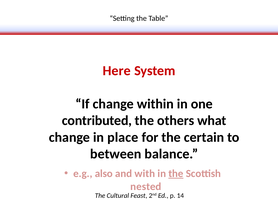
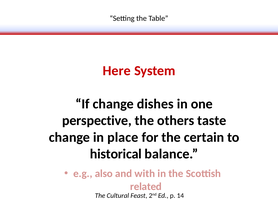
within: within -> dishes
contributed: contributed -> perspective
what: what -> taste
between: between -> historical
the at (176, 174) underline: present -> none
nested: nested -> related
